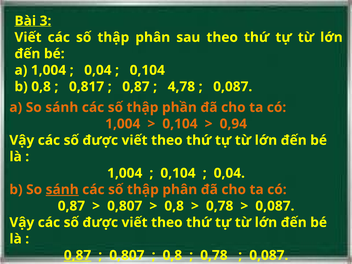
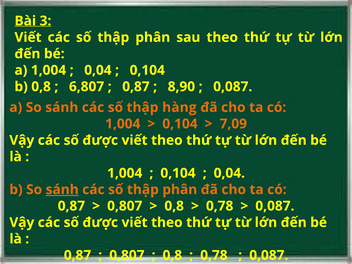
0,817: 0,817 -> 6,807
4,78: 4,78 -> 8,90
phần: phần -> hàng
0,94: 0,94 -> 7,09
0,87 at (78, 255) underline: present -> none
